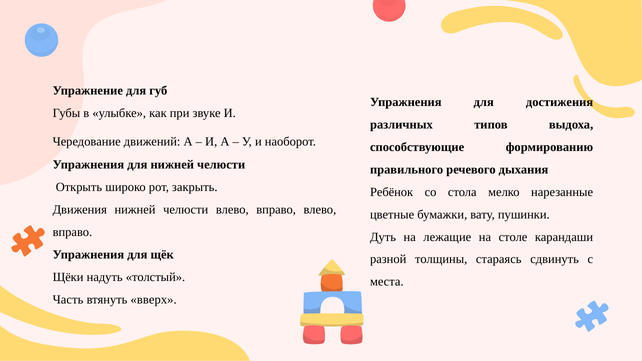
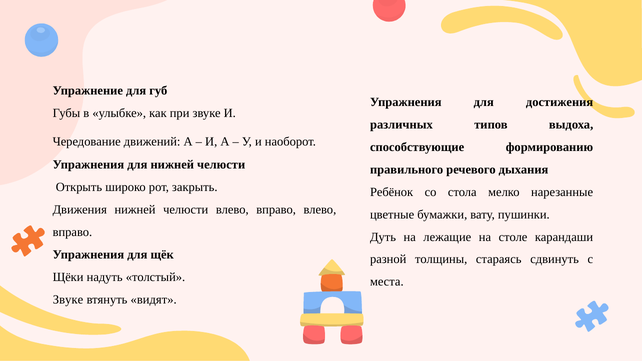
Часть at (68, 300): Часть -> Звуке
вверх: вверх -> видят
